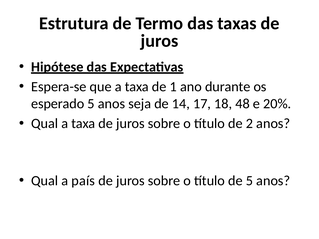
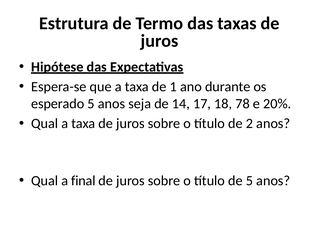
48: 48 -> 78
país: país -> final
